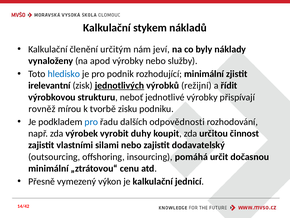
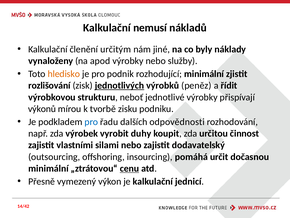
stykem: stykem -> nemusí
jeví: jeví -> jiné
hledisko colour: blue -> orange
irelevantní: irelevantní -> rozlišování
režijní: režijní -> peněz
rovněž: rovněž -> výkonů
cenu underline: none -> present
